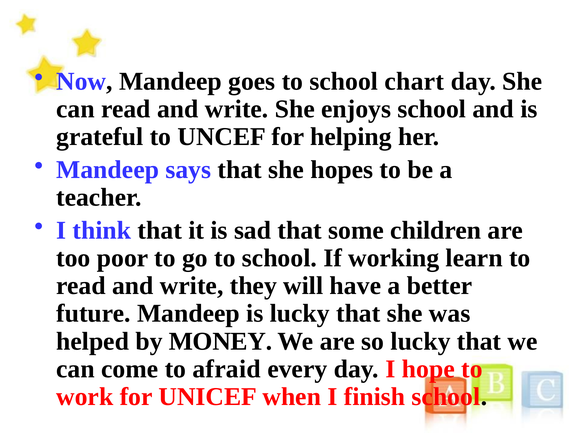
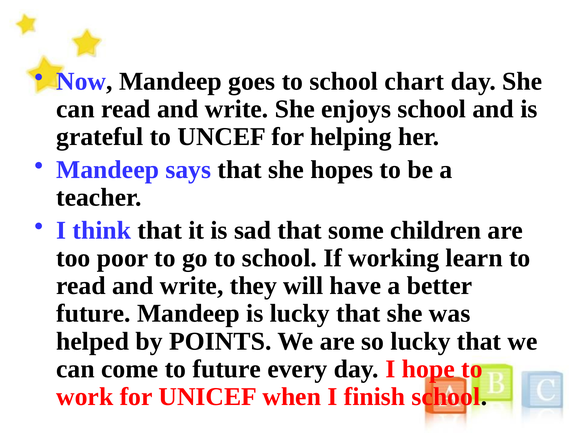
MONEY: MONEY -> POINTS
to afraid: afraid -> future
